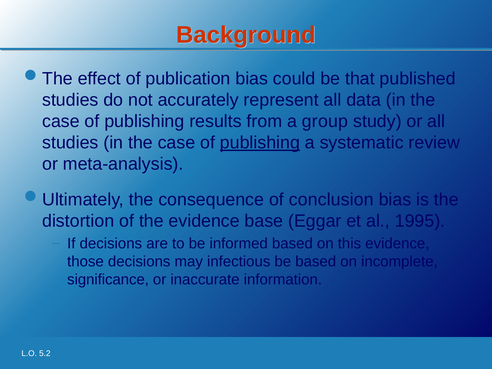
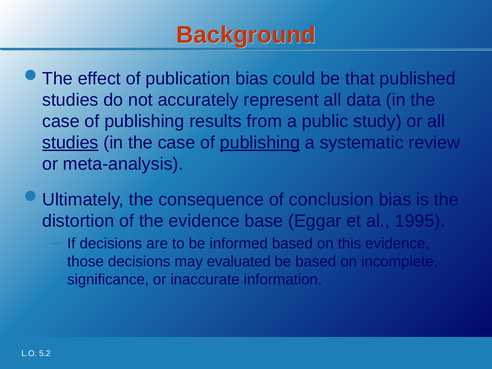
group: group -> public
studies at (70, 143) underline: none -> present
infectious: infectious -> evaluated
